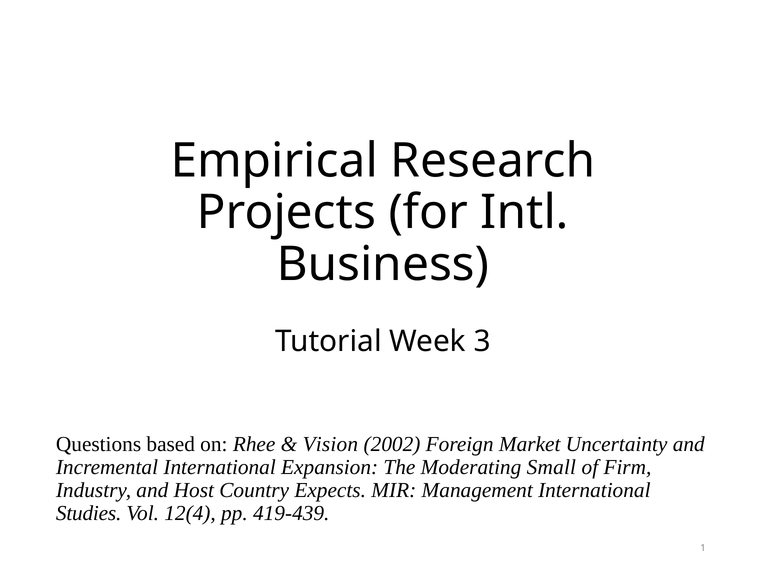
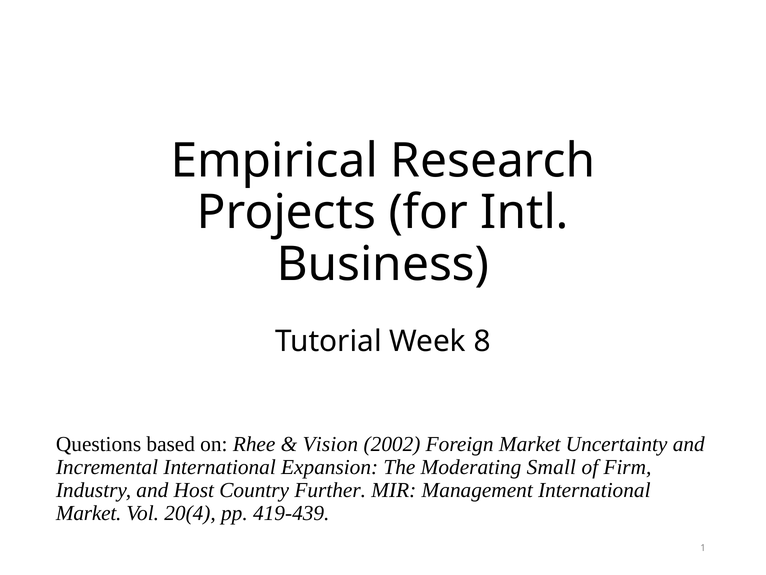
3: 3 -> 8
Expects: Expects -> Further
Studies at (89, 513): Studies -> Market
12(4: 12(4 -> 20(4
